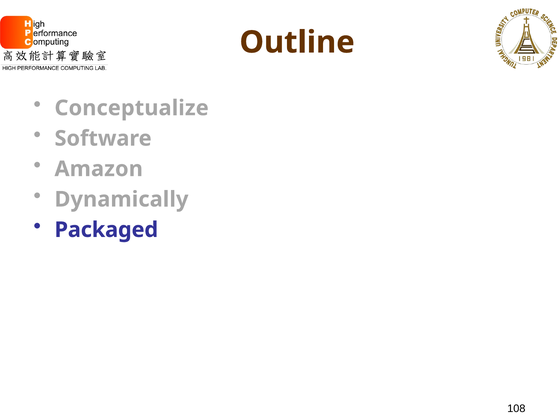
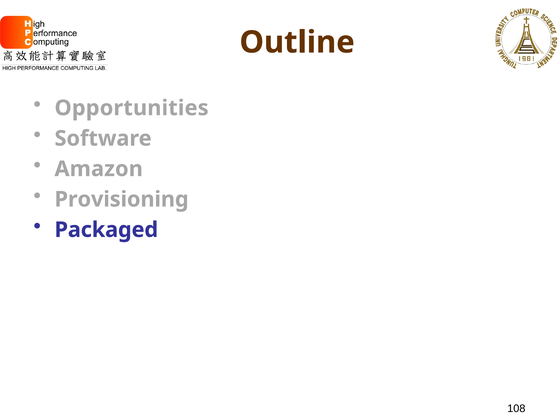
Conceptualize: Conceptualize -> Opportunities
Dynamically: Dynamically -> Provisioning
